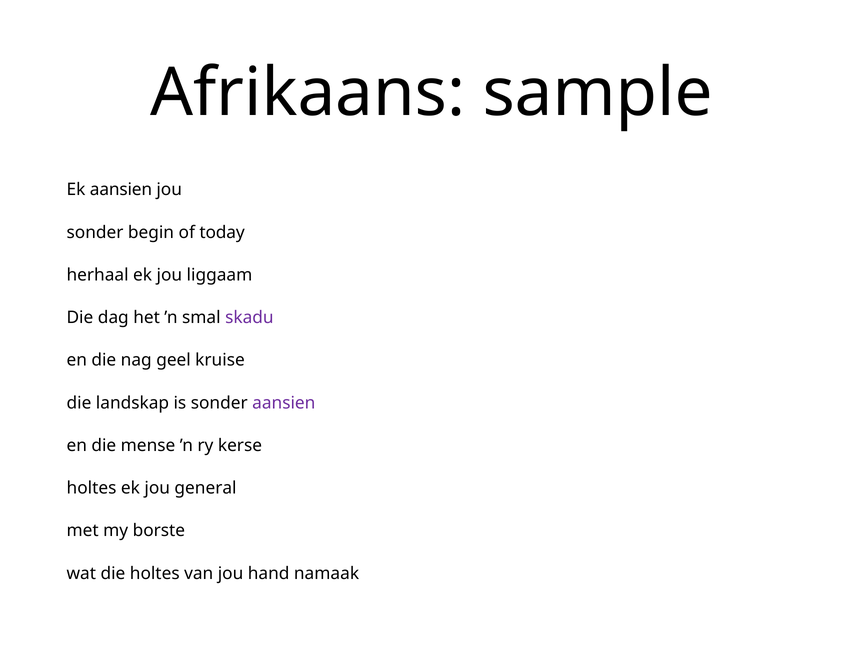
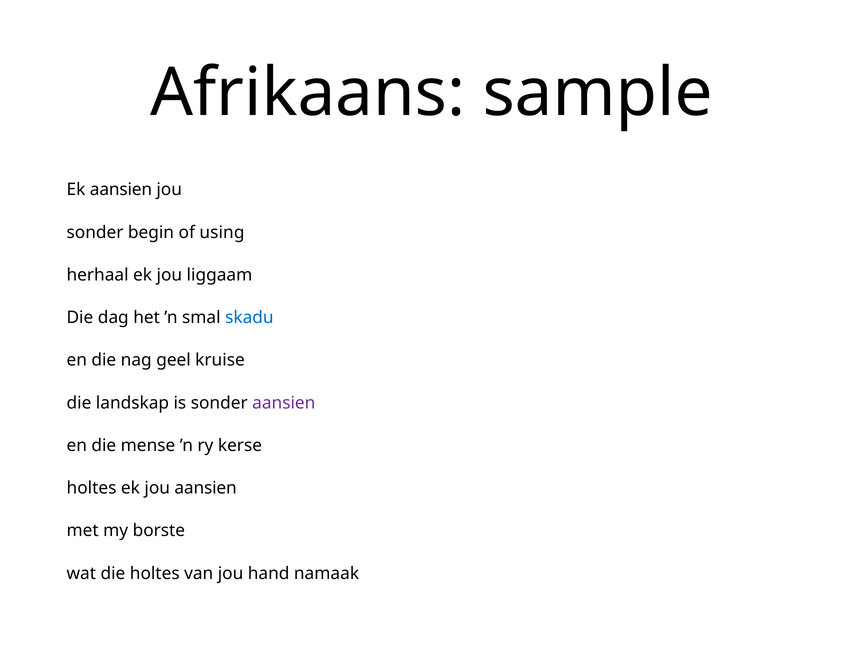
today: today -> using
skadu colour: purple -> blue
jou general: general -> aansien
